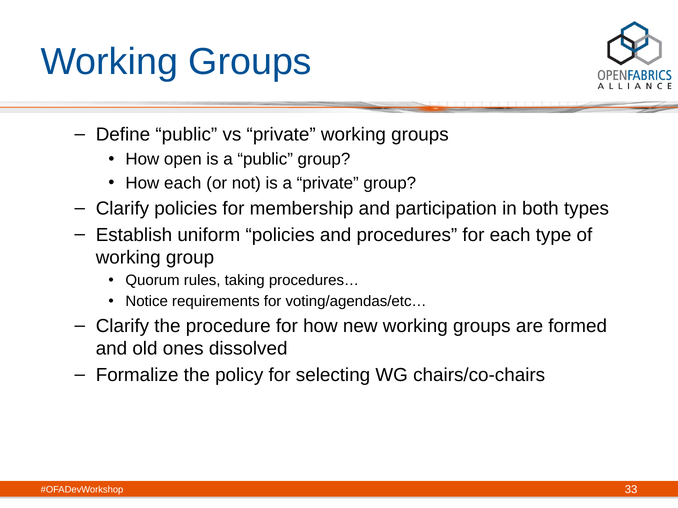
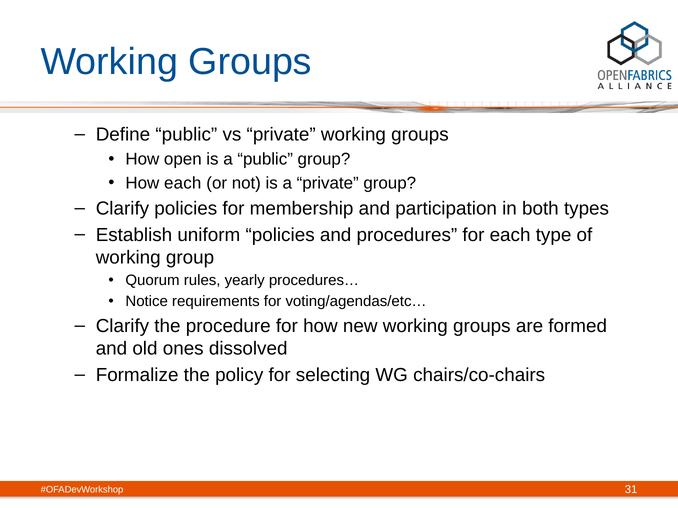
taking: taking -> yearly
33: 33 -> 31
